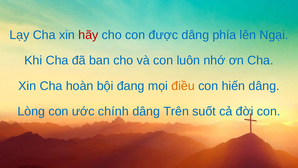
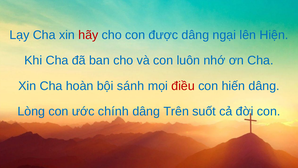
phía: phía -> ngại
Ngại: Ngại -> Hiện
đang: đang -> sánh
điều colour: orange -> red
